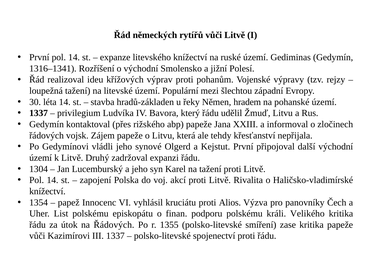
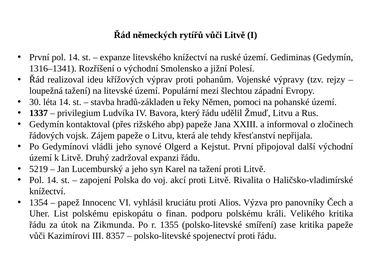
hradem: hradem -> pomoci
1304: 1304 -> 5219
na Řádových: Řádových -> Zikmunda
III 1337: 1337 -> 8357
